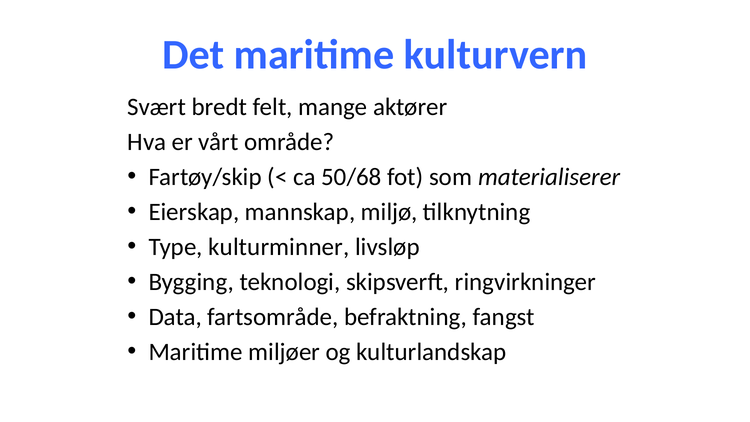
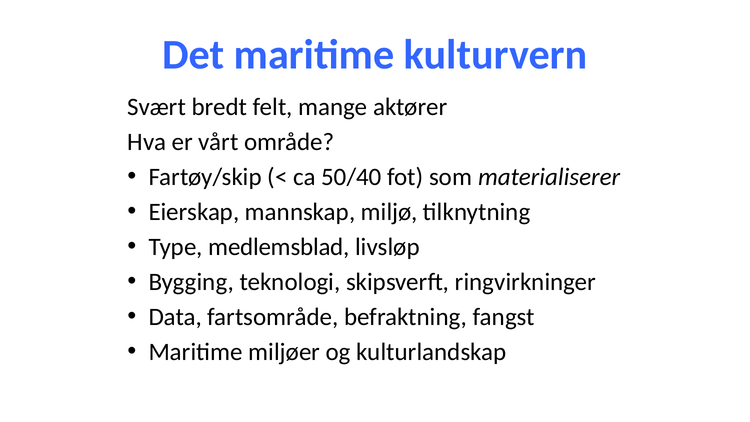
50/68: 50/68 -> 50/40
kulturminner: kulturminner -> medlemsblad
